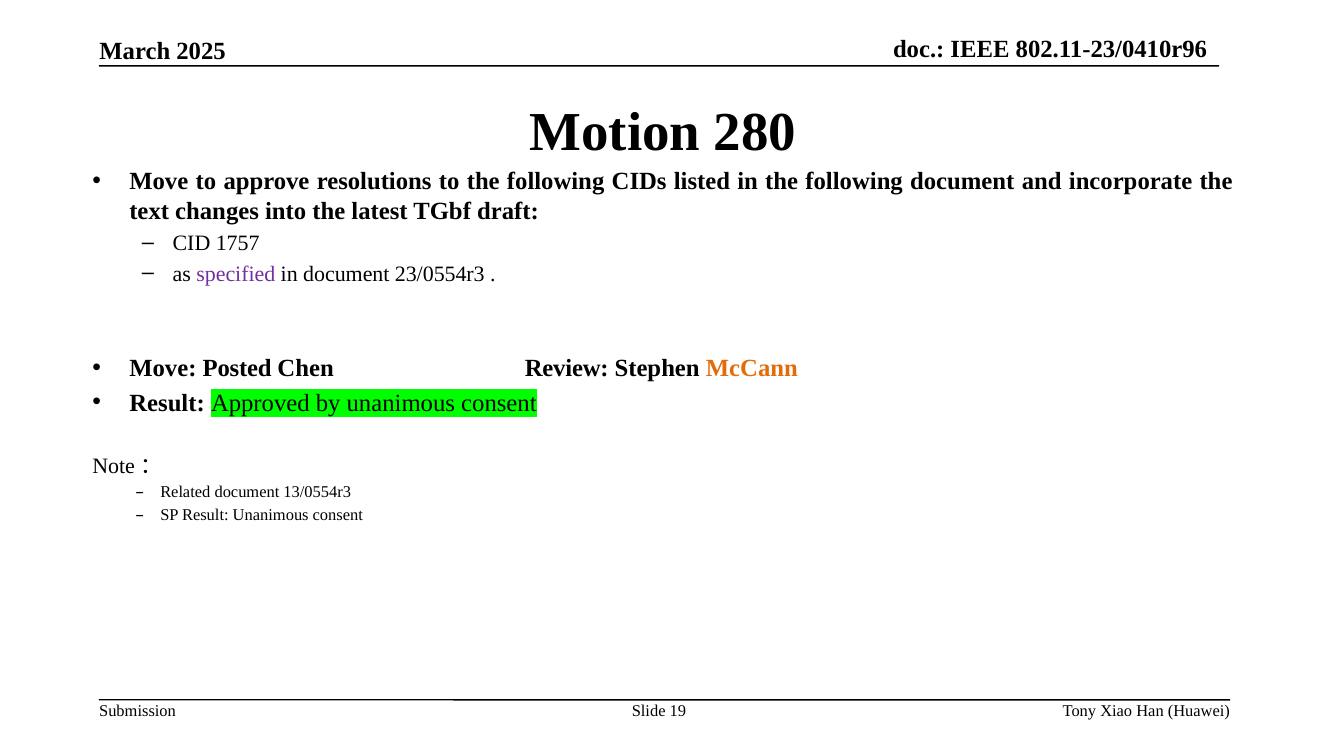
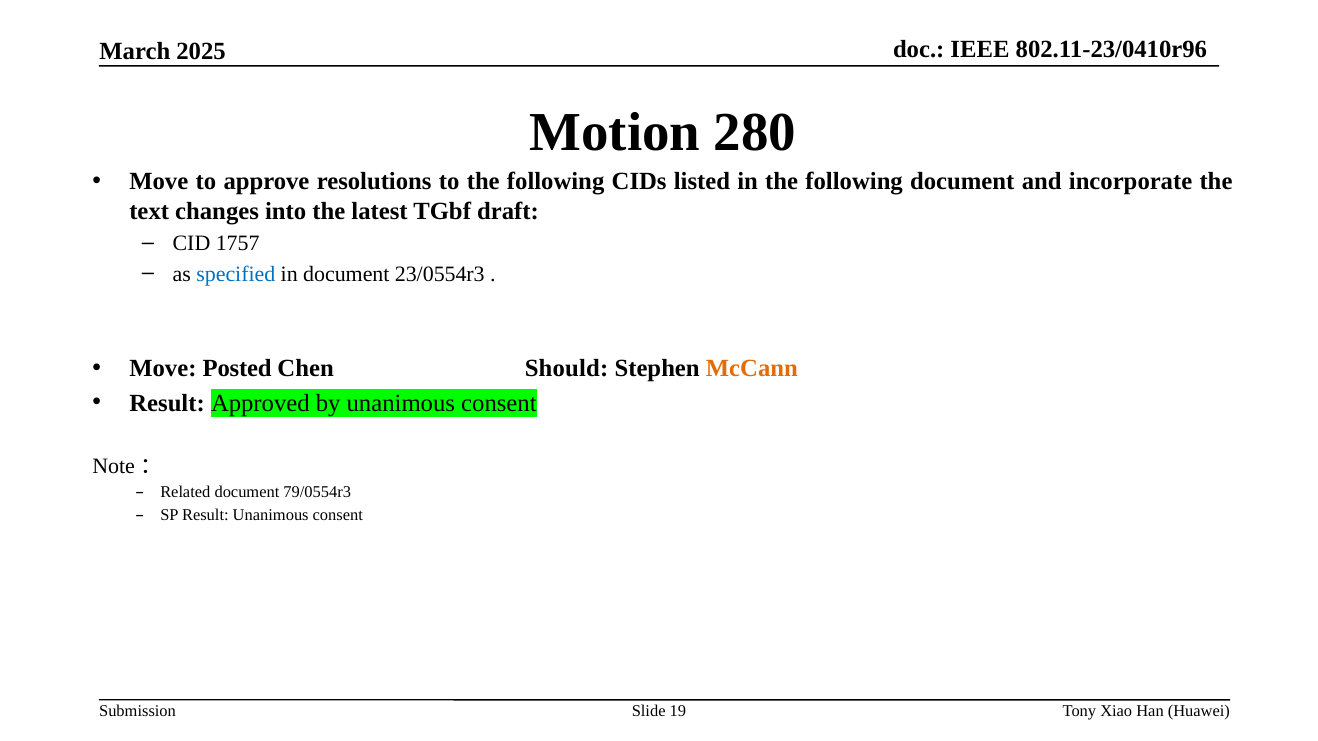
specified colour: purple -> blue
Review: Review -> Should
13/0554r3: 13/0554r3 -> 79/0554r3
